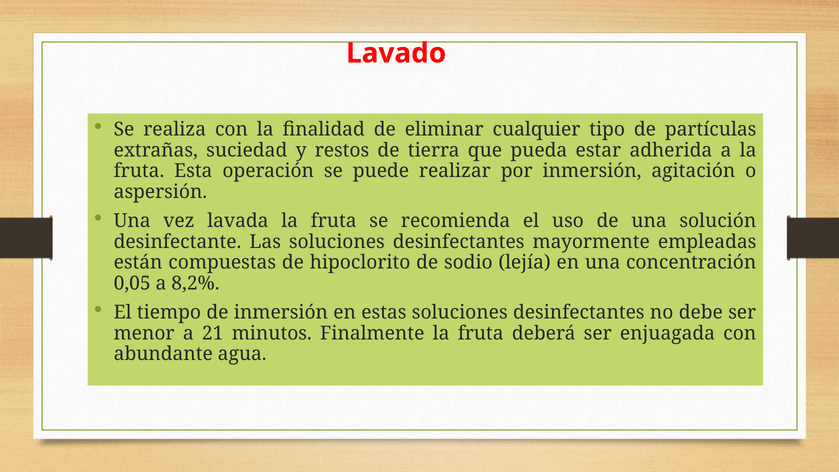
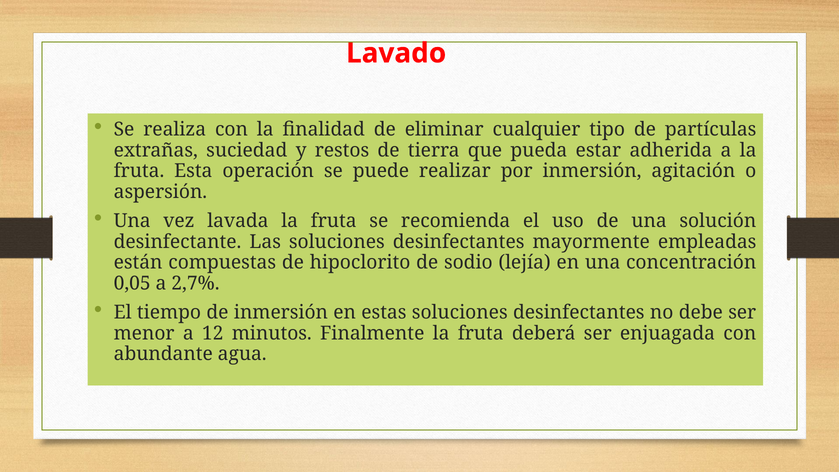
8,2%: 8,2% -> 2,7%
21: 21 -> 12
